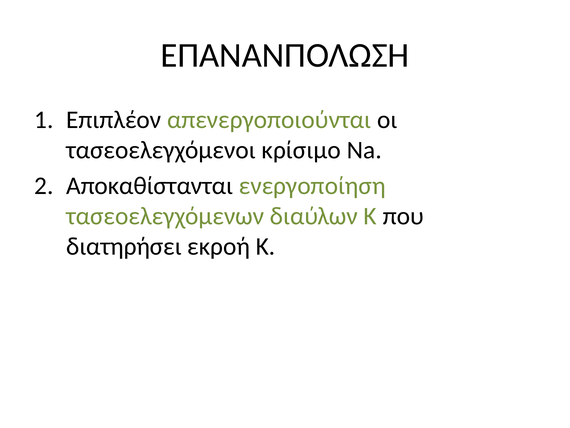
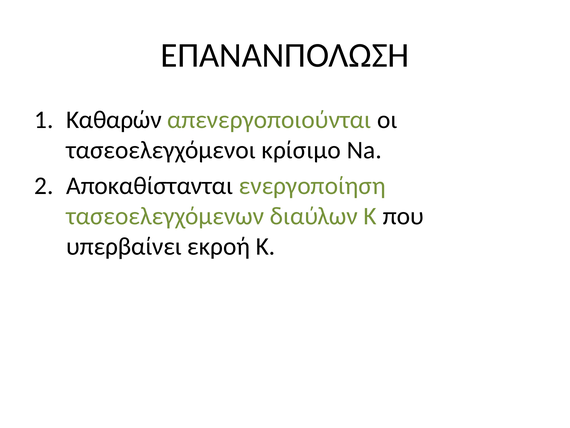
Επιπλέον: Επιπλέον -> Καθαρών
διατηρήσει: διατηρήσει -> υπερβαίνει
